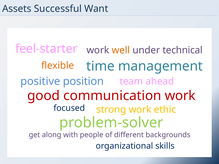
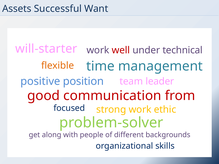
feel-starter: feel-starter -> will-starter
well colour: orange -> red
ahead: ahead -> leader
work at (180, 96): work -> from
